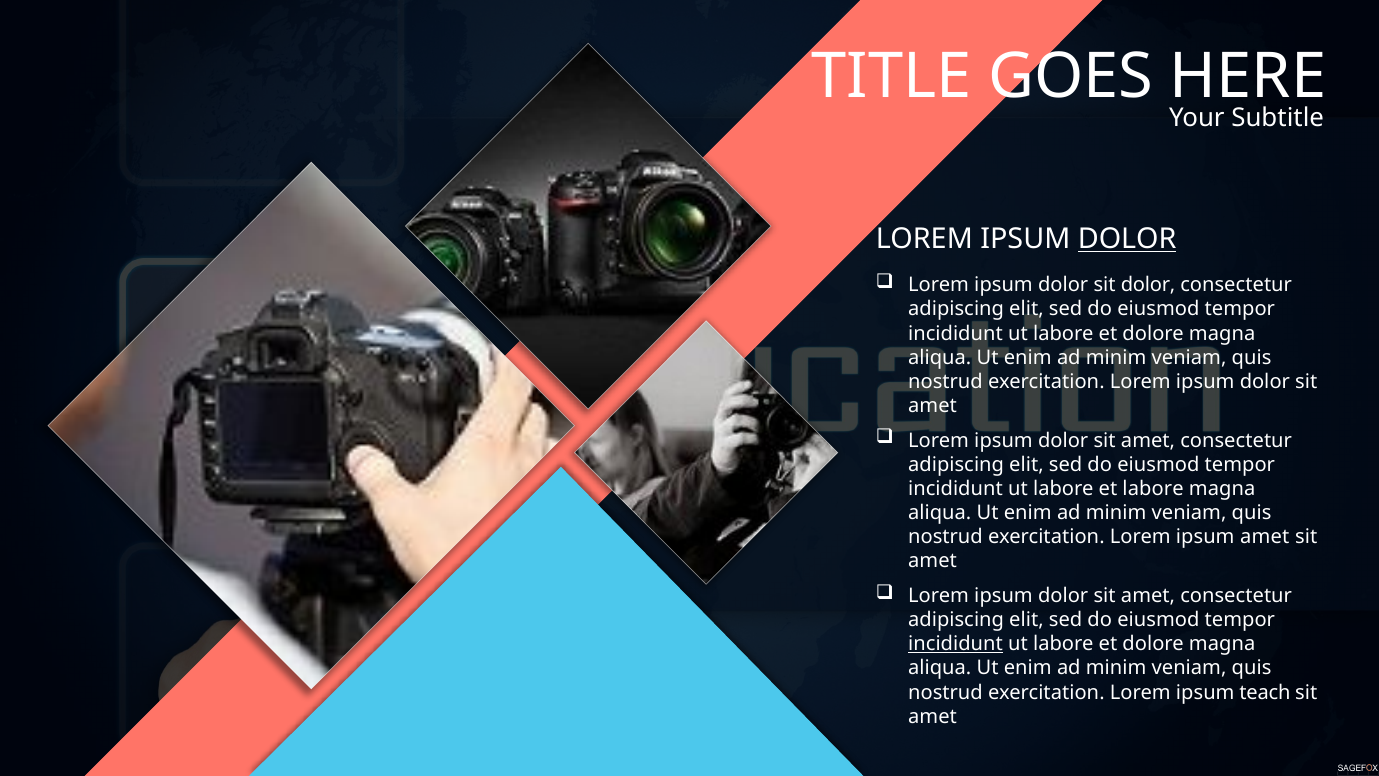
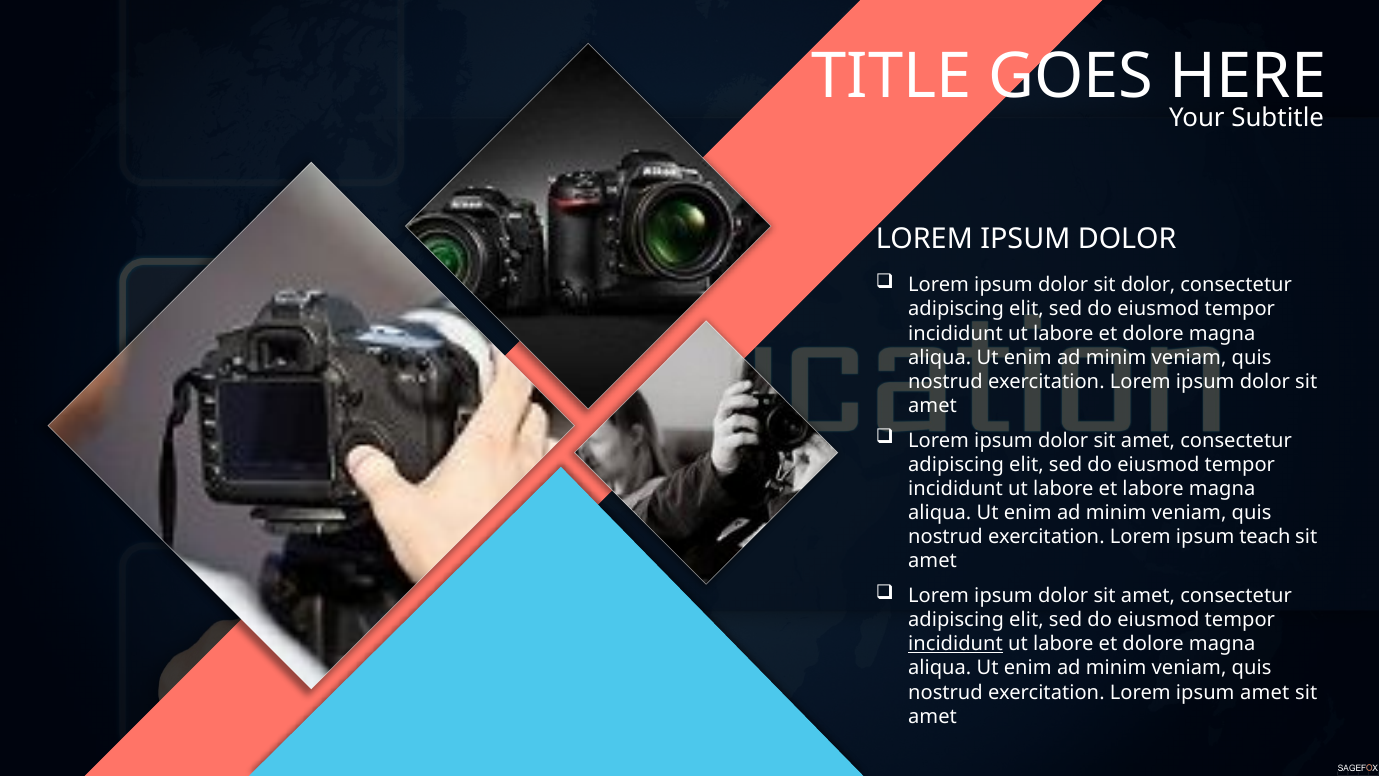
DOLOR at (1127, 239) underline: present -> none
ipsum amet: amet -> teach
ipsum teach: teach -> amet
